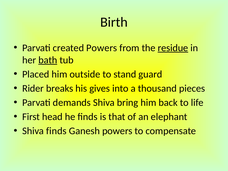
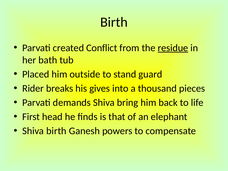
created Powers: Powers -> Conflict
bath underline: present -> none
Shiva finds: finds -> birth
